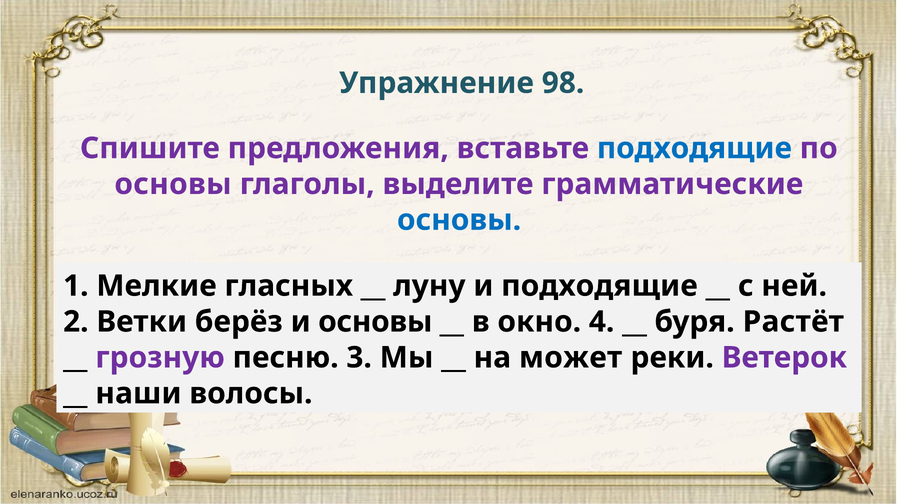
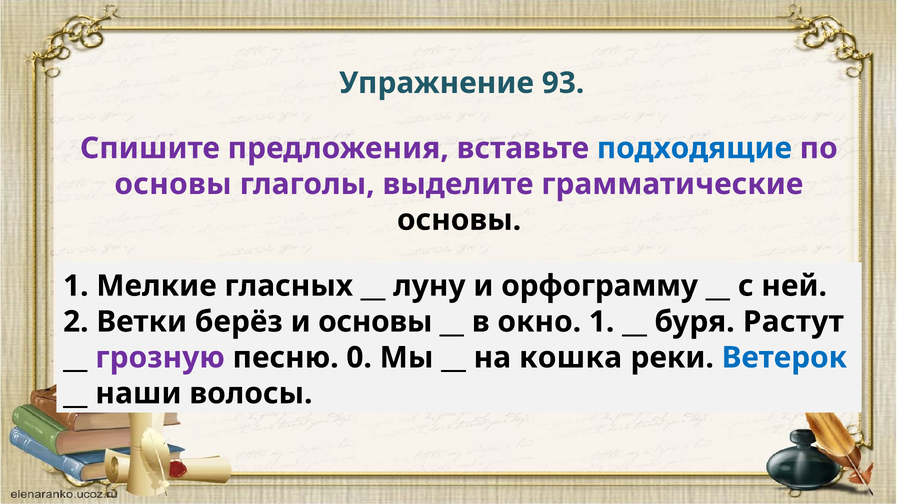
98: 98 -> 93
основы at (459, 220) colour: blue -> black
и подходящие: подходящие -> орфограмму
окно 4: 4 -> 1
Растёт: Растёт -> Растут
3: 3 -> 0
может: может -> кошка
Ветерок colour: purple -> blue
